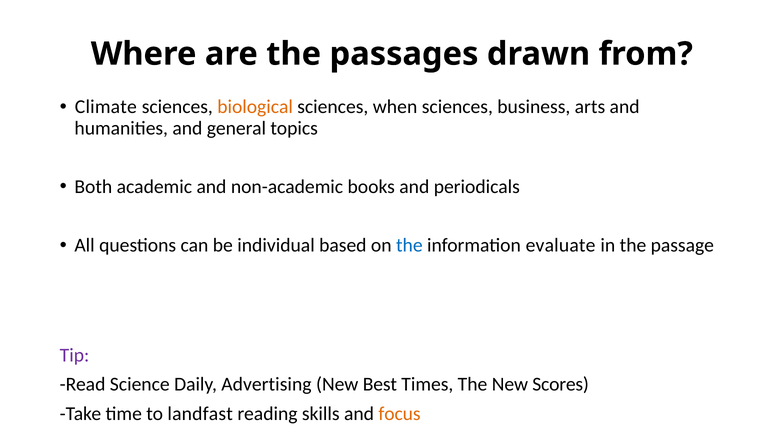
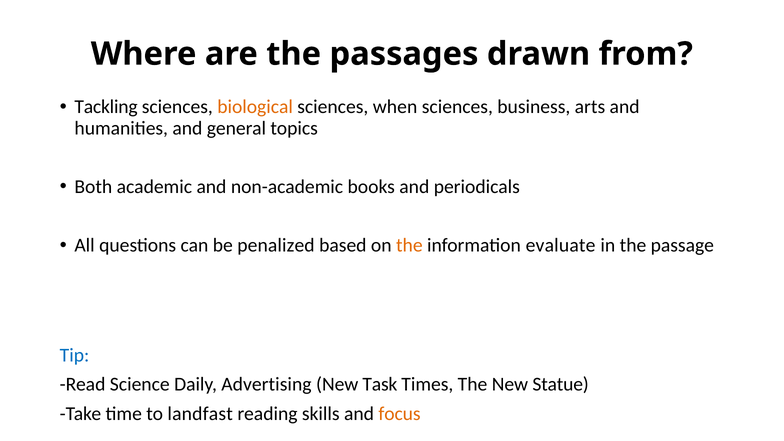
Climate: Climate -> Tackling
individual: individual -> penalized
the at (409, 245) colour: blue -> orange
Tip colour: purple -> blue
Best: Best -> Task
Scores: Scores -> Statue
